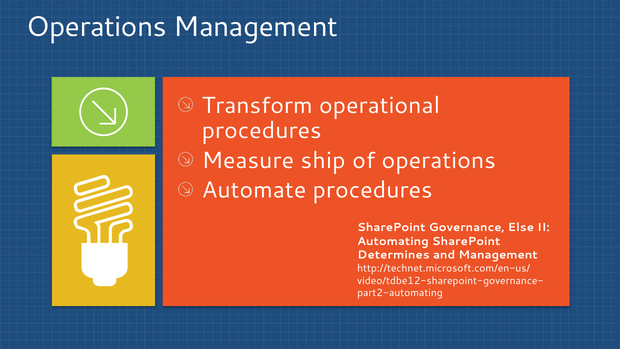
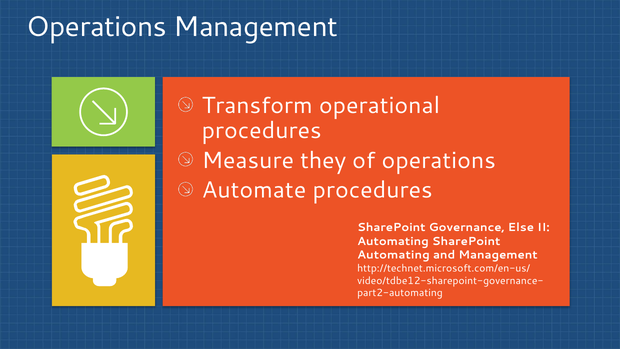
ship: ship -> they
Determines at (393, 255): Determines -> Automating
